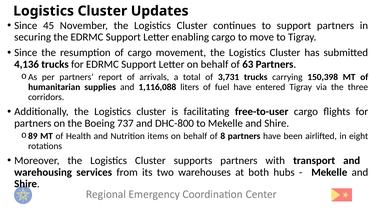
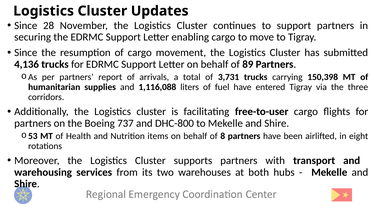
45: 45 -> 28
63: 63 -> 89
89: 89 -> 53
